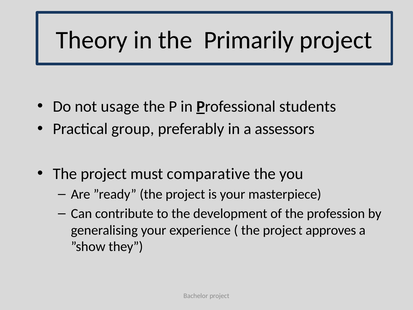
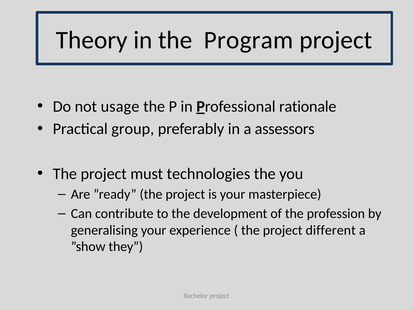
Primarily: Primarily -> Program
students: students -> rationale
comparative: comparative -> technologies
approves: approves -> different
